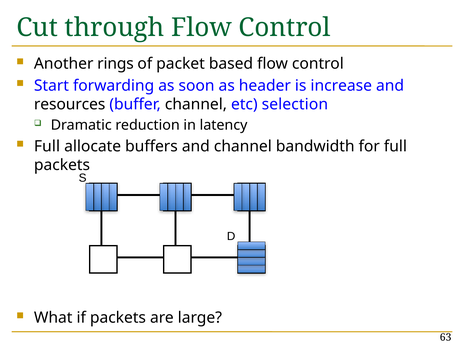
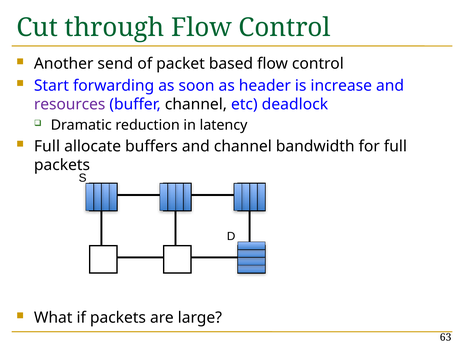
rings: rings -> send
resources colour: black -> purple
selection: selection -> deadlock
